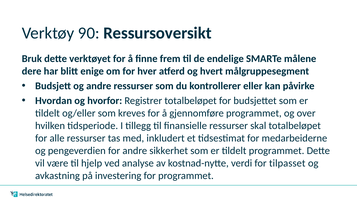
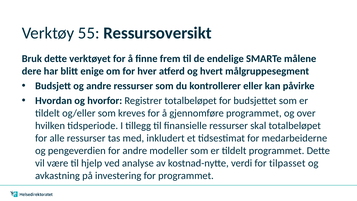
90: 90 -> 55
sikkerhet: sikkerhet -> modeller
